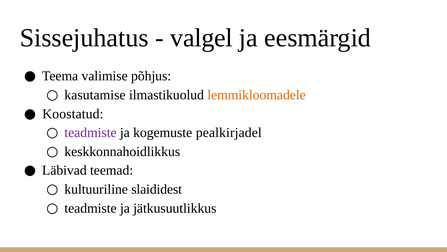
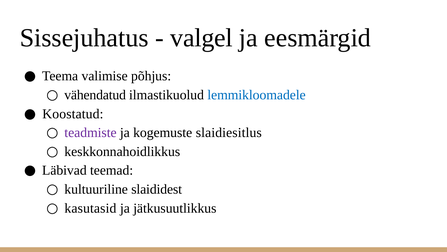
kasutamise: kasutamise -> vähendatud
lemmikloomadele colour: orange -> blue
pealkirjadel: pealkirjadel -> slaidiesitlus
teadmiste at (90, 208): teadmiste -> kasutasid
